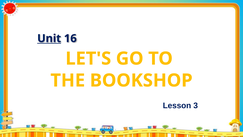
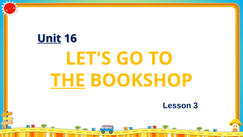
THE underline: none -> present
